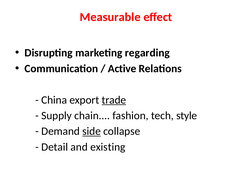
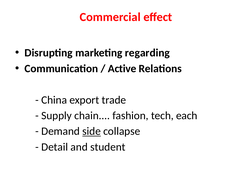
Measurable: Measurable -> Commercial
trade underline: present -> none
style: style -> each
existing: existing -> student
